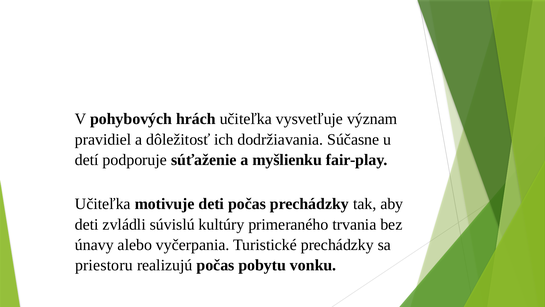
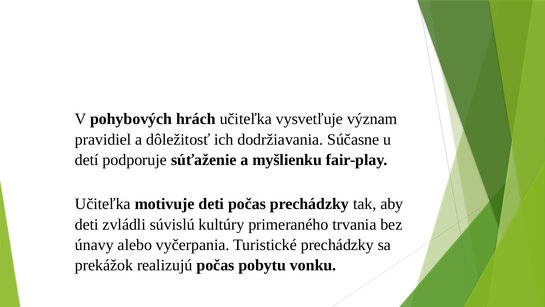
priestoru: priestoru -> prekážok
